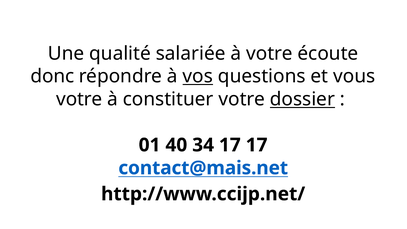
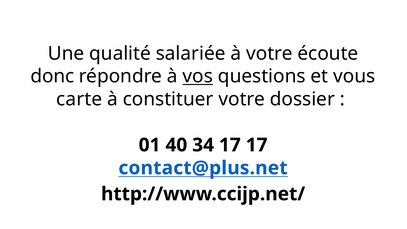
votre at (79, 99): votre -> carte
dossier underline: present -> none
contact@mais.net: contact@mais.net -> contact@plus.net
